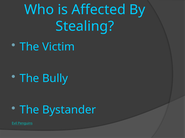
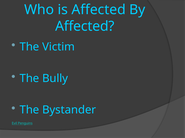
Stealing at (85, 26): Stealing -> Affected
